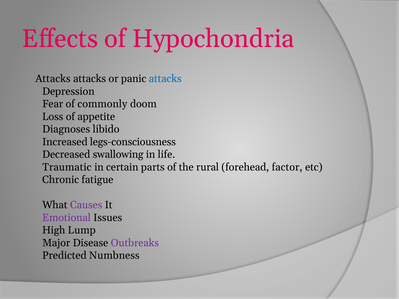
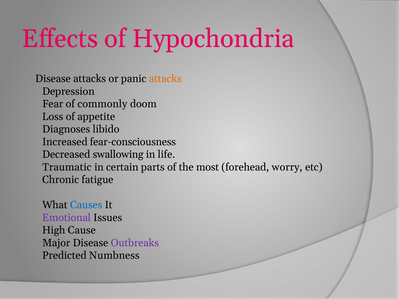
Attacks at (53, 79): Attacks -> Disease
attacks at (165, 79) colour: blue -> orange
legs-consciousness: legs-consciousness -> fear-consciousness
rural: rural -> most
factor: factor -> worry
Causes colour: purple -> blue
Lump: Lump -> Cause
